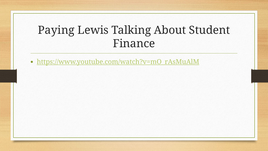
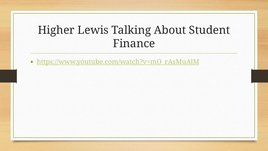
Paying: Paying -> Higher
